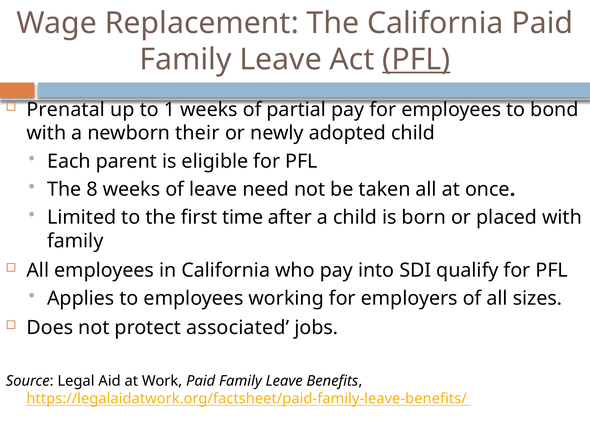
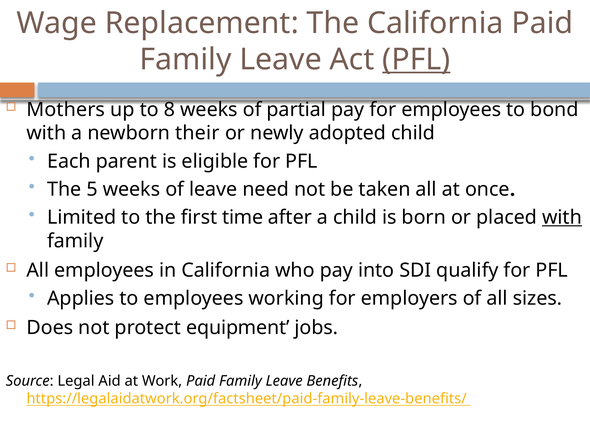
Prenatal: Prenatal -> Mothers
1: 1 -> 8
8: 8 -> 5
with at (562, 218) underline: none -> present
associated: associated -> equipment
